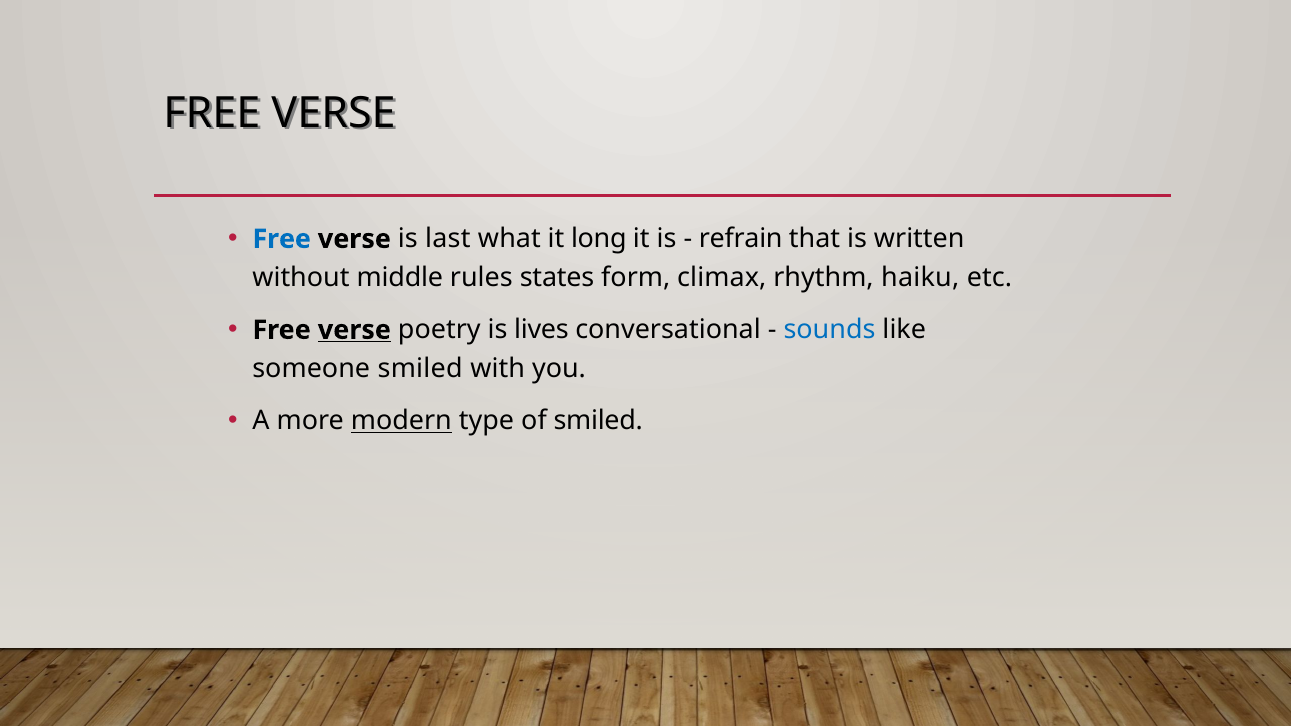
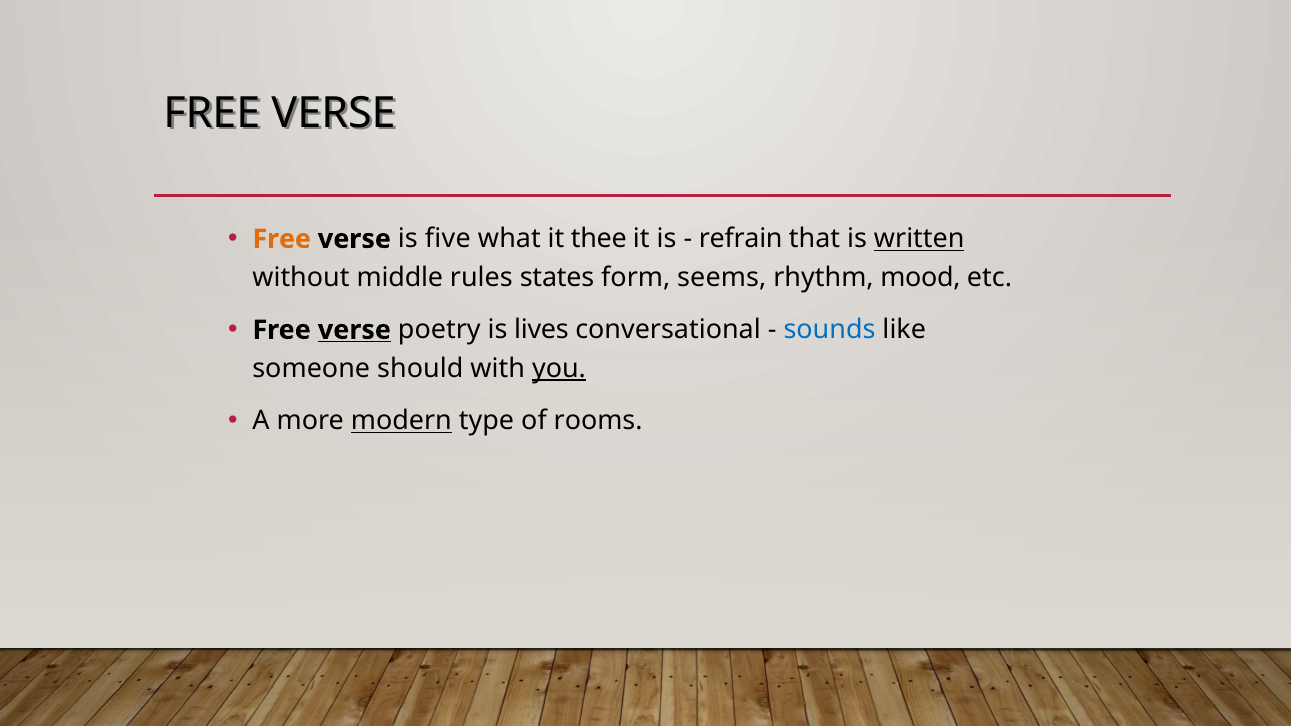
Free at (282, 239) colour: blue -> orange
last: last -> five
long: long -> thee
written underline: none -> present
climax: climax -> seems
haiku: haiku -> mood
someone smiled: smiled -> should
you underline: none -> present
of smiled: smiled -> rooms
